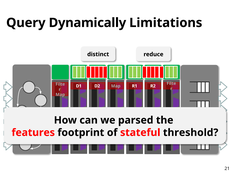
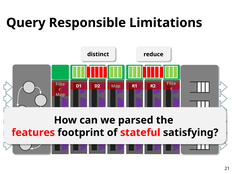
Dynamically: Dynamically -> Responsible
threshold: threshold -> satisfying
